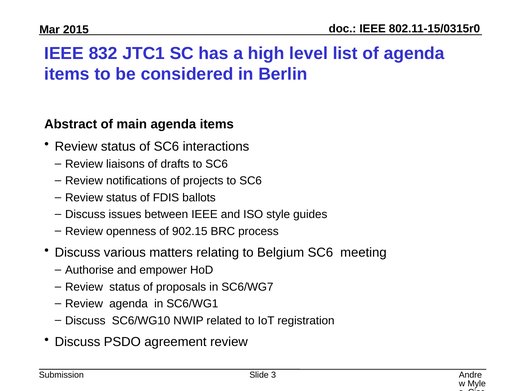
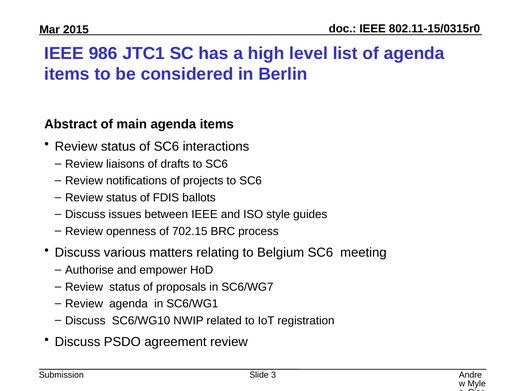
832: 832 -> 986
902.15: 902.15 -> 702.15
